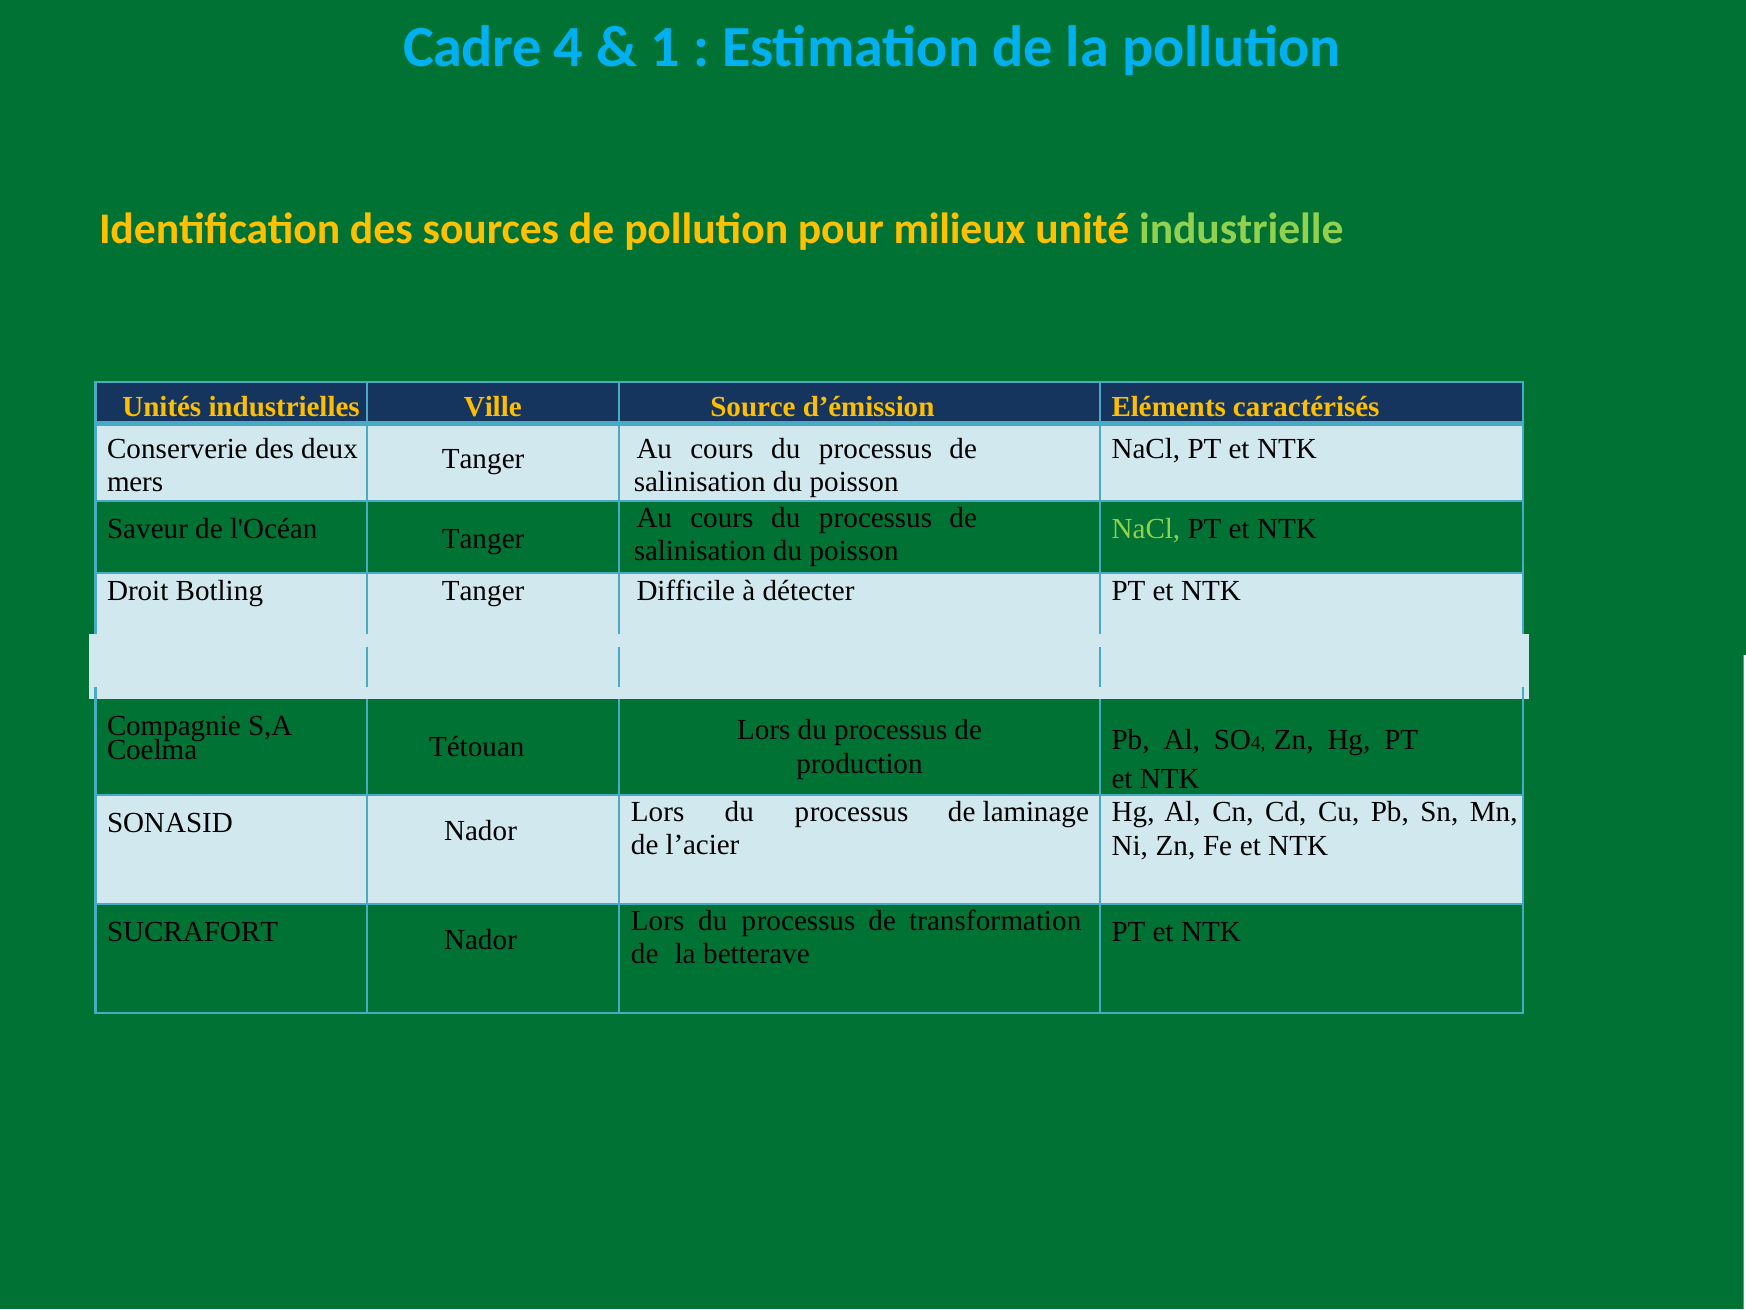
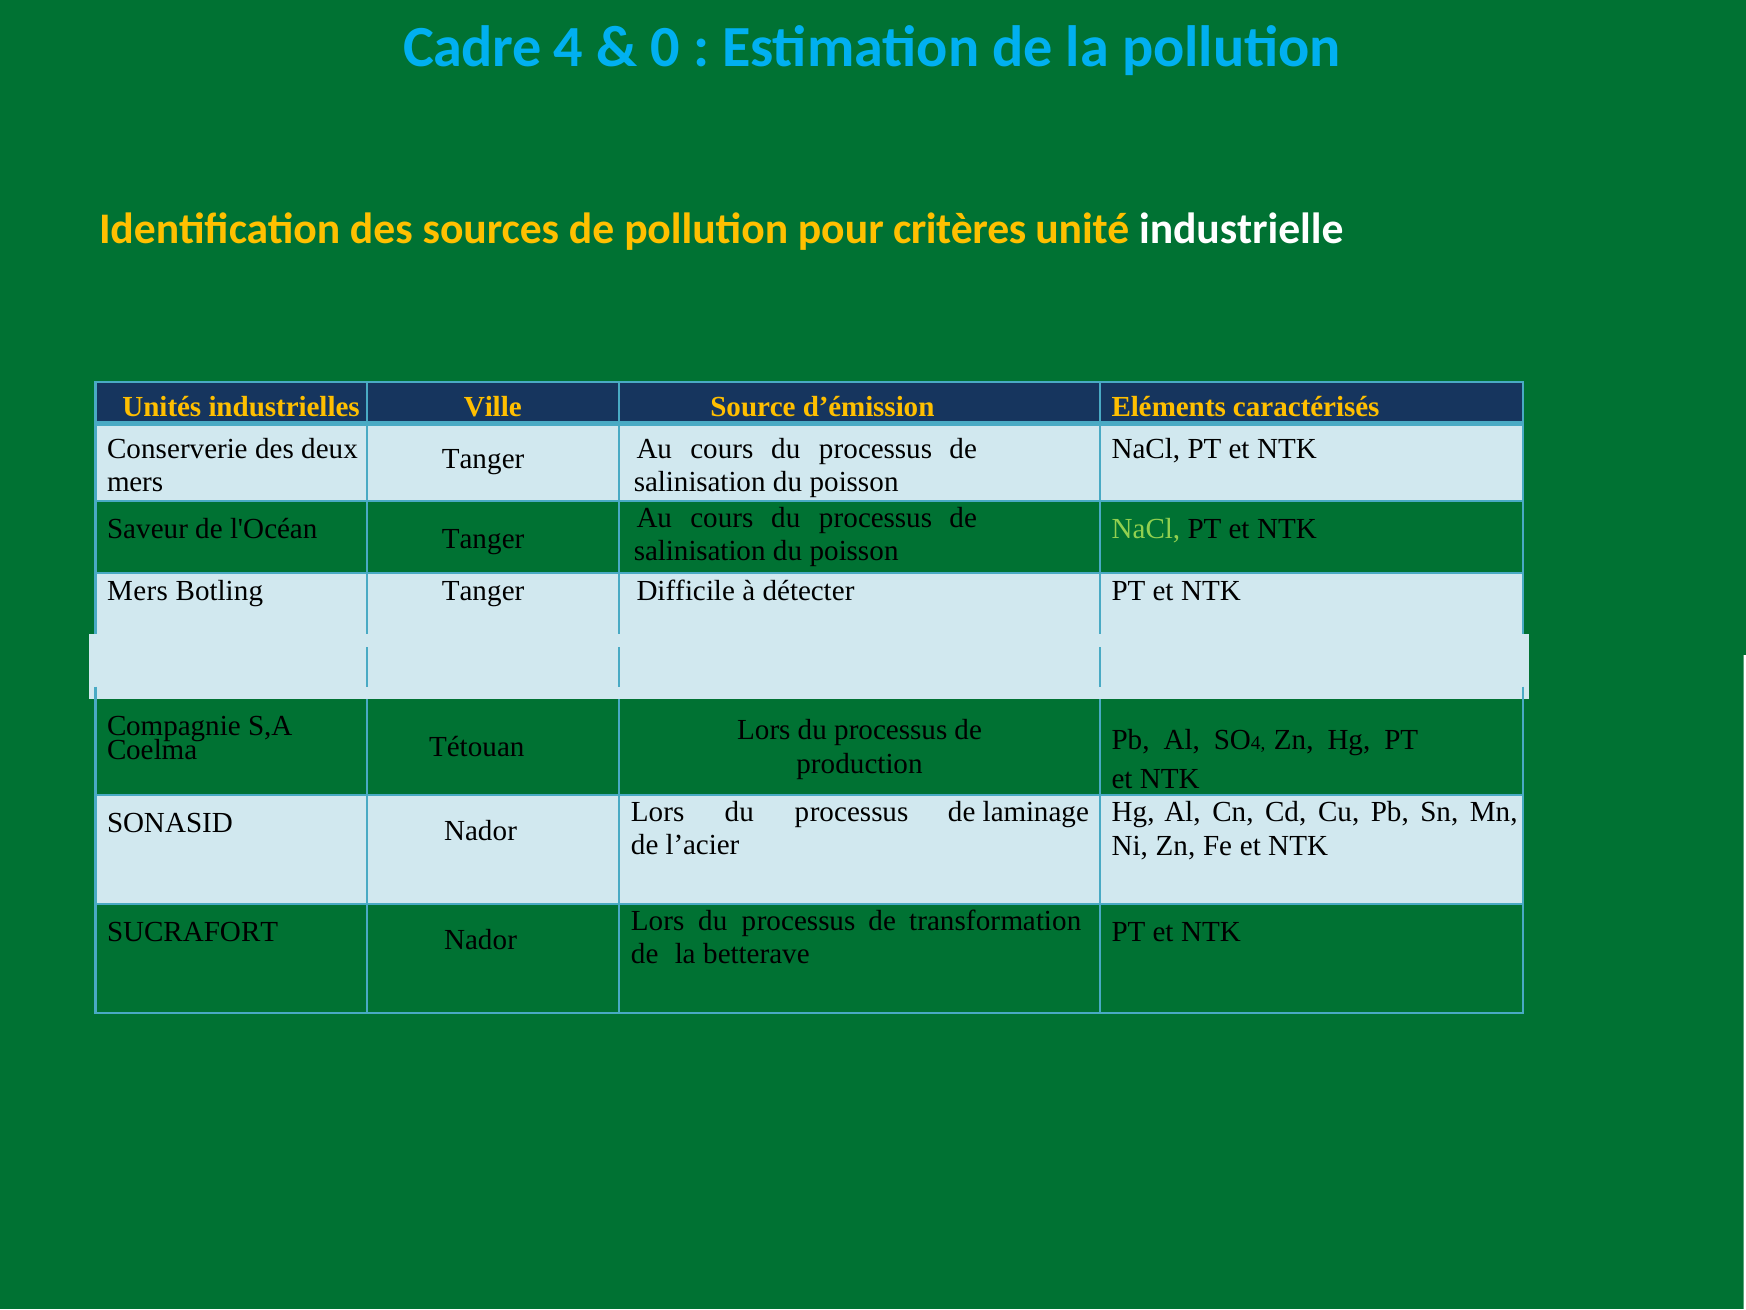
1: 1 -> 0
milieux: milieux -> critères
industrielle colour: light green -> white
Droit at (138, 590): Droit -> Mers
